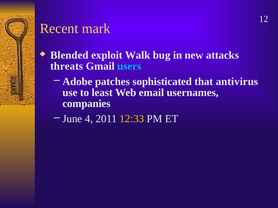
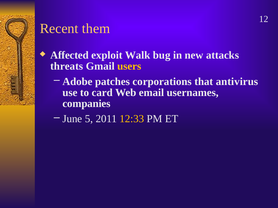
mark: mark -> them
Blended: Blended -> Affected
users colour: light blue -> yellow
sophisticated: sophisticated -> corporations
least: least -> card
4: 4 -> 5
